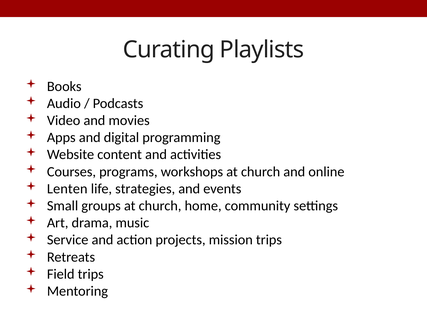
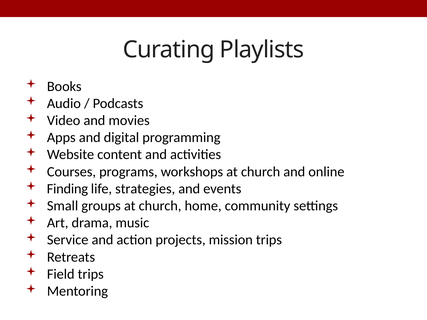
Lenten: Lenten -> Finding
